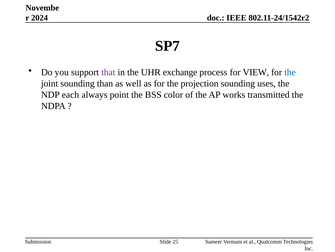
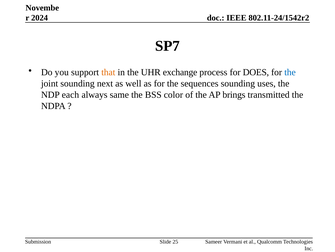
that colour: purple -> orange
VIEW: VIEW -> DOES
than: than -> next
projection: projection -> sequences
point: point -> same
works: works -> brings
